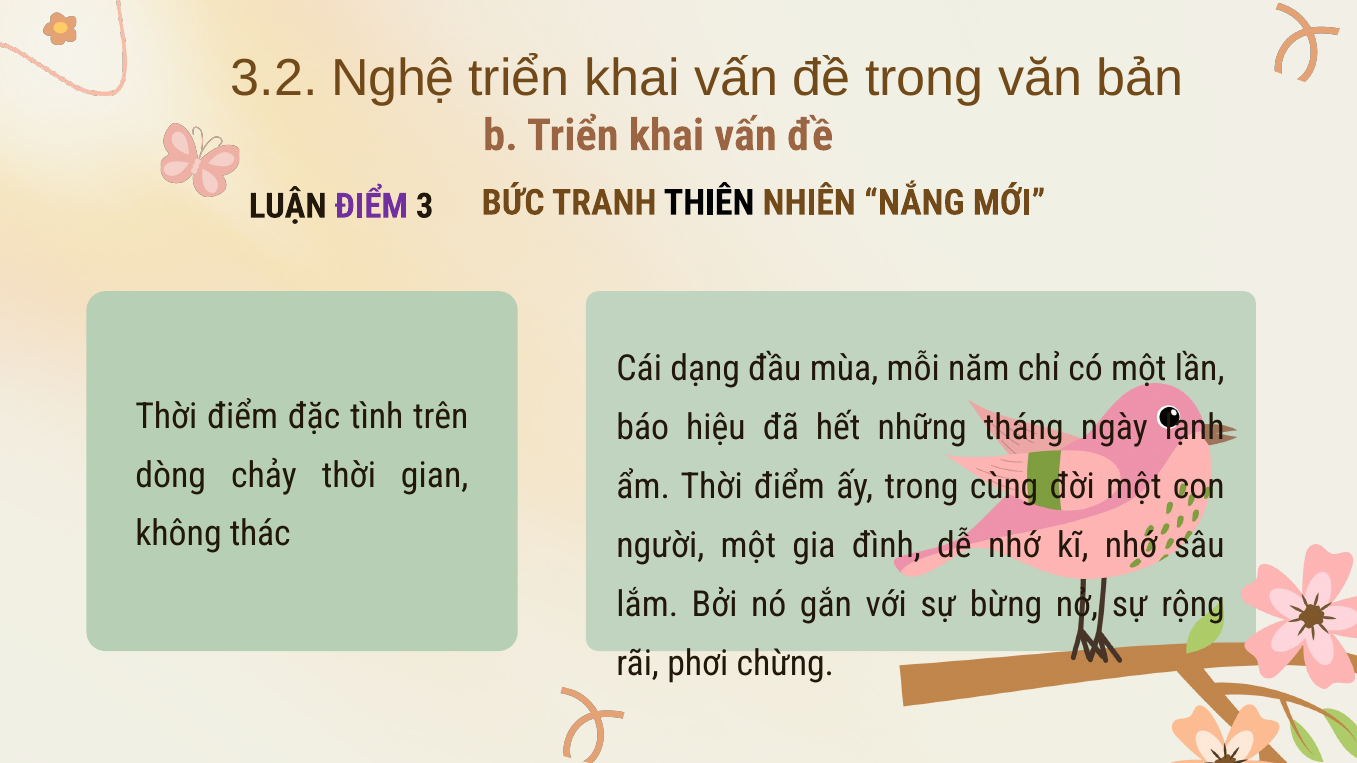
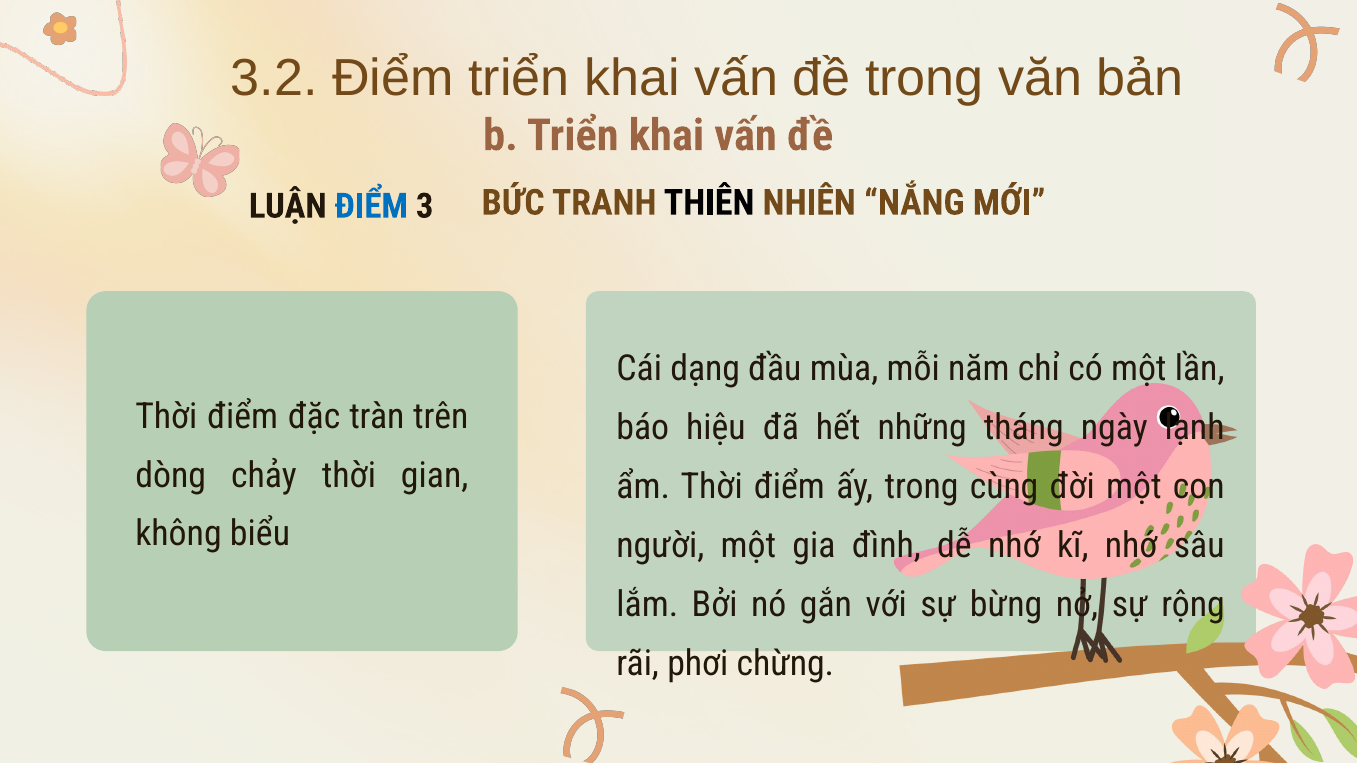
3.2 Nghệ: Nghệ -> Điểm
ĐIỂM at (371, 206) colour: purple -> blue
tình: tình -> tràn
thác: thác -> biểu
